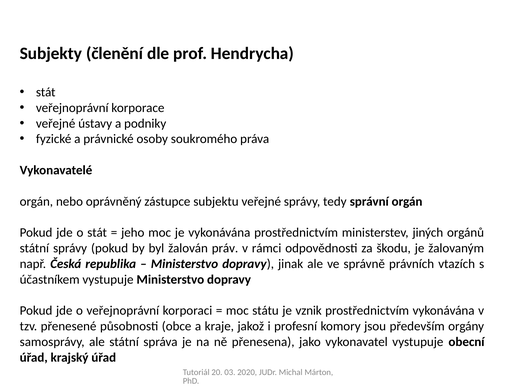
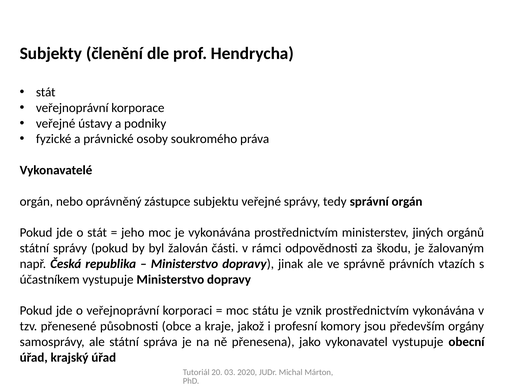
práv: práv -> části
